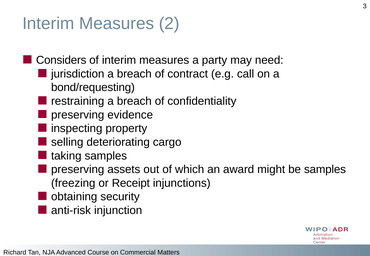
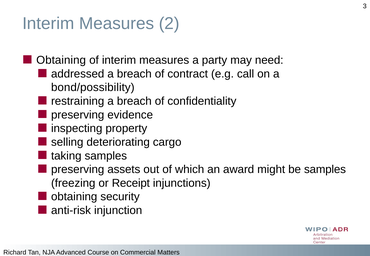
Considers at (61, 60): Considers -> Obtaining
jurisdiction: jurisdiction -> addressed
bond/requesting: bond/requesting -> bond/possibility
